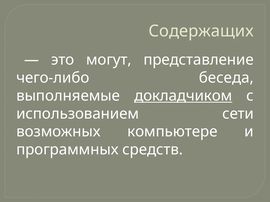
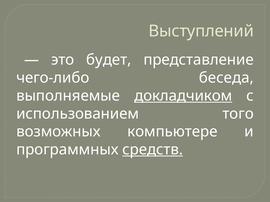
Содержащих: Содержащих -> Выступлений
могут: могут -> будет
сети: сети -> того
средств underline: none -> present
